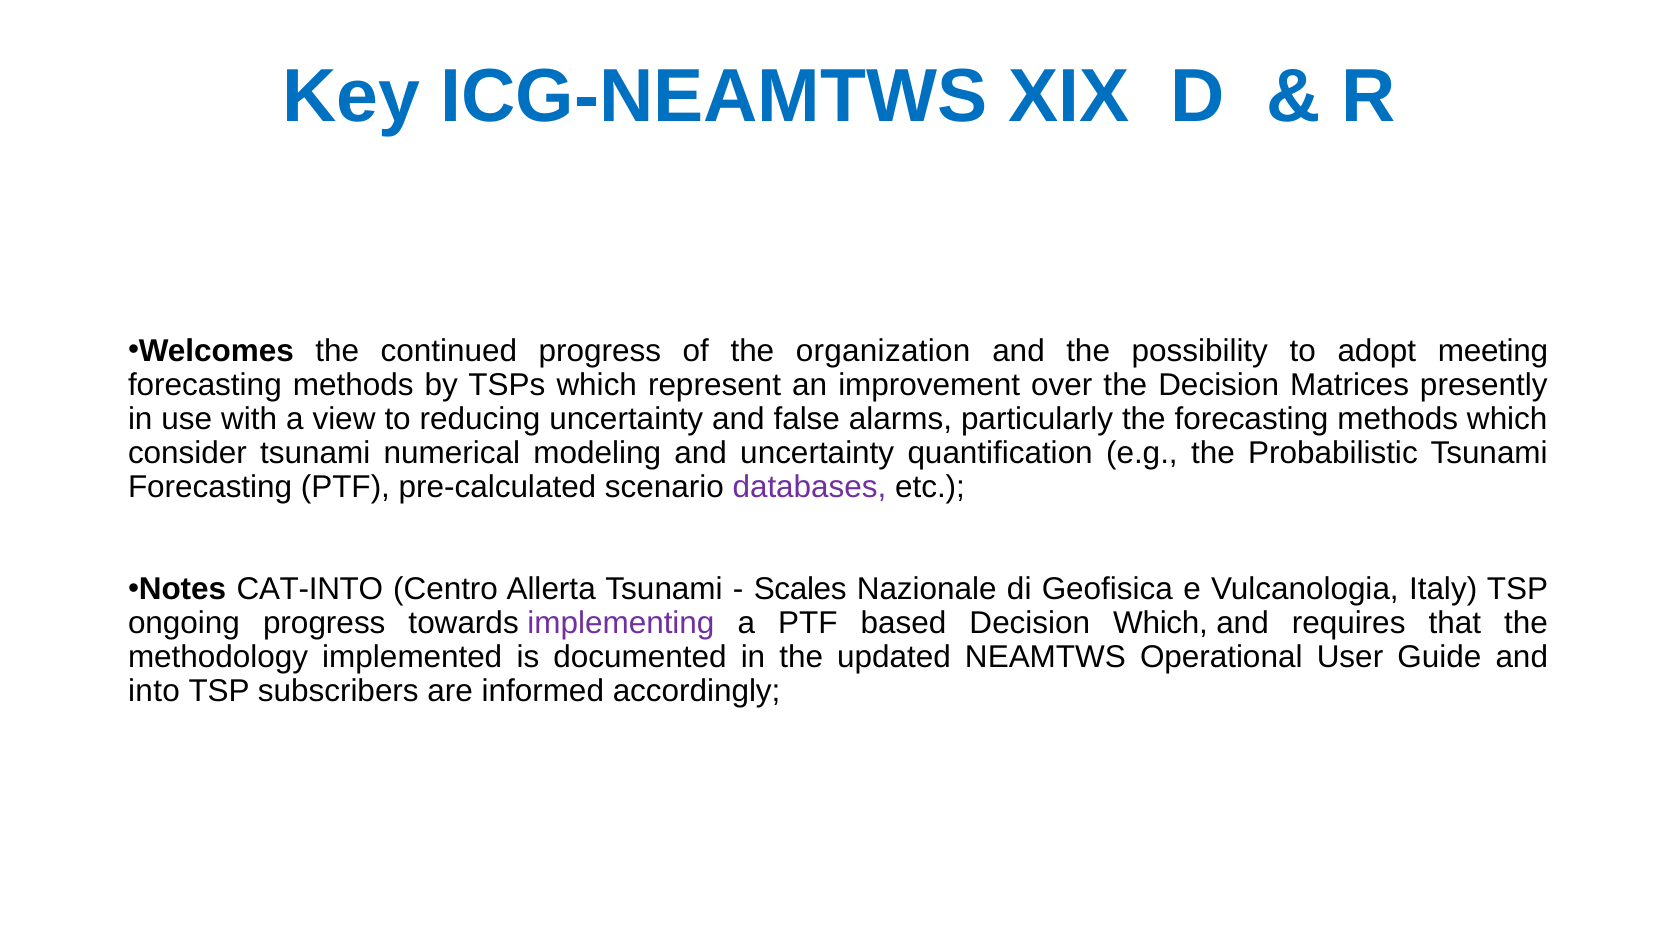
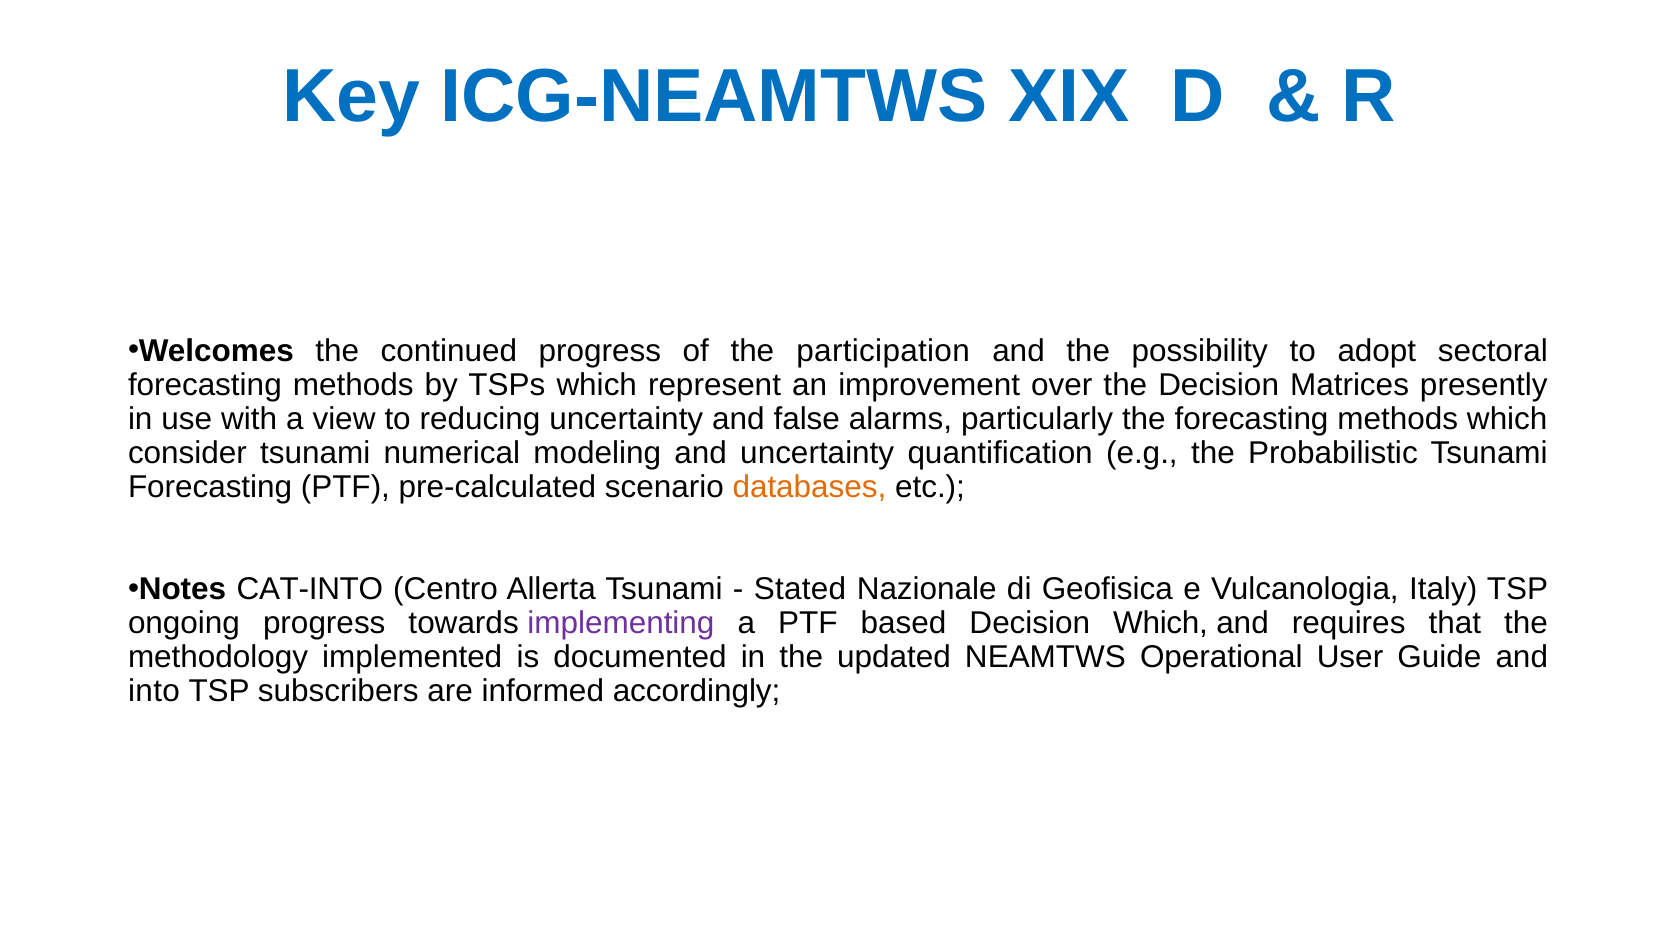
organization: organization -> participation
meeting: meeting -> sectoral
databases colour: purple -> orange
Scales: Scales -> Stated
